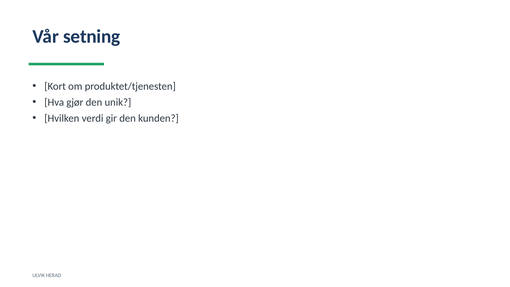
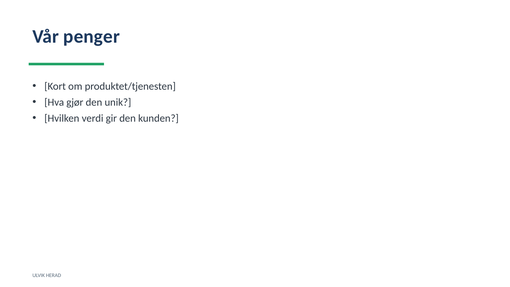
setning: setning -> penger
